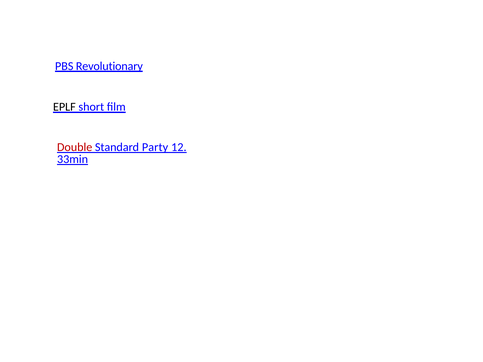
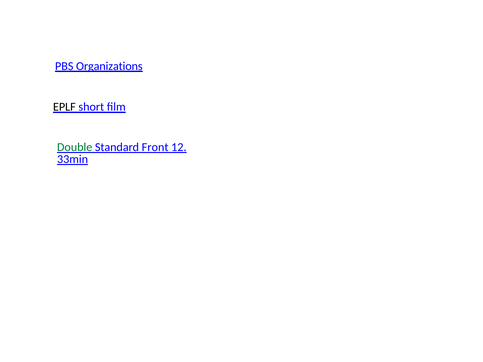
Revolutionary: Revolutionary -> Organizations
Double colour: red -> green
Party: Party -> Front
